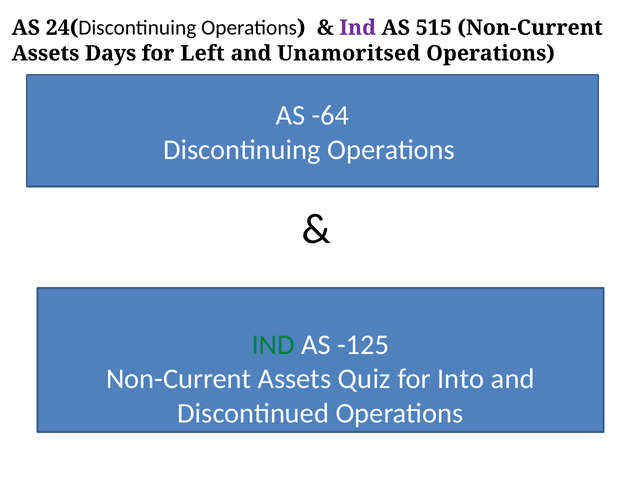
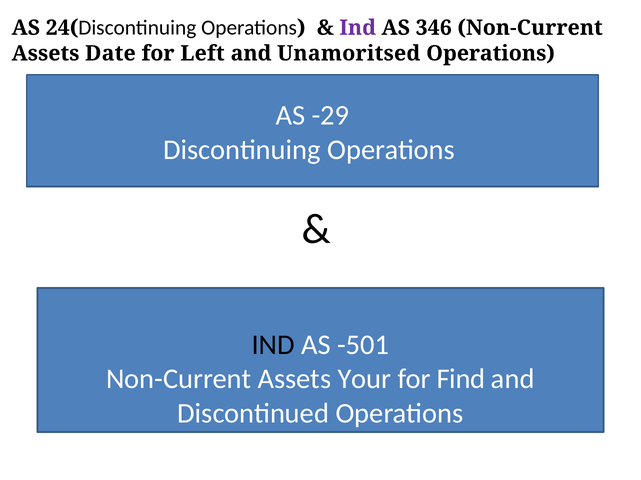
515: 515 -> 346
Days: Days -> Date
-64: -64 -> -29
IND at (273, 345) colour: green -> black
-125: -125 -> -501
Quiz: Quiz -> Your
Into: Into -> Find
